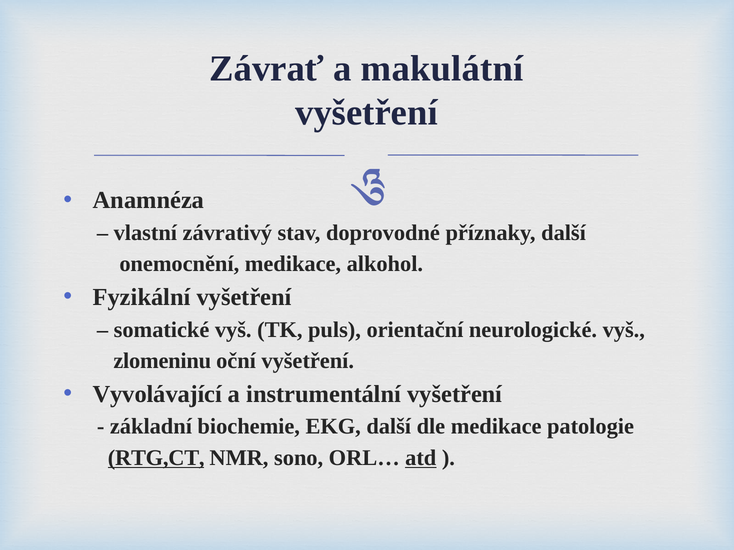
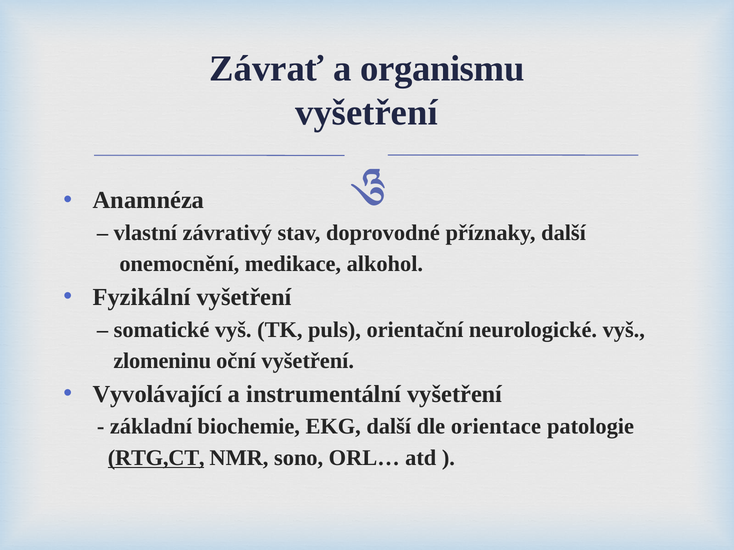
makulátní: makulátní -> organismu
dle medikace: medikace -> orientace
atd underline: present -> none
